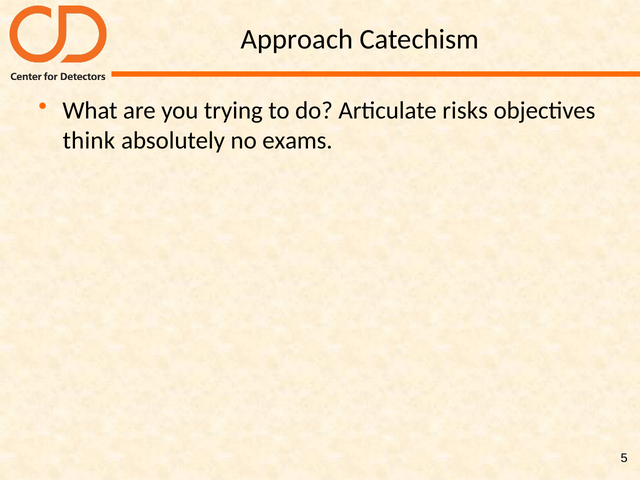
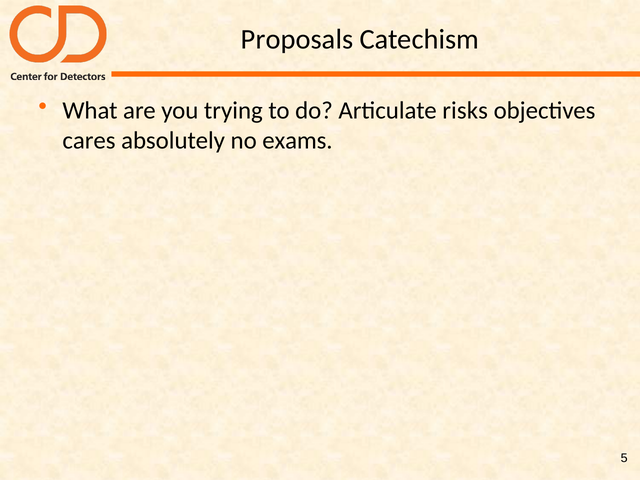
Approach: Approach -> Proposals
think: think -> cares
